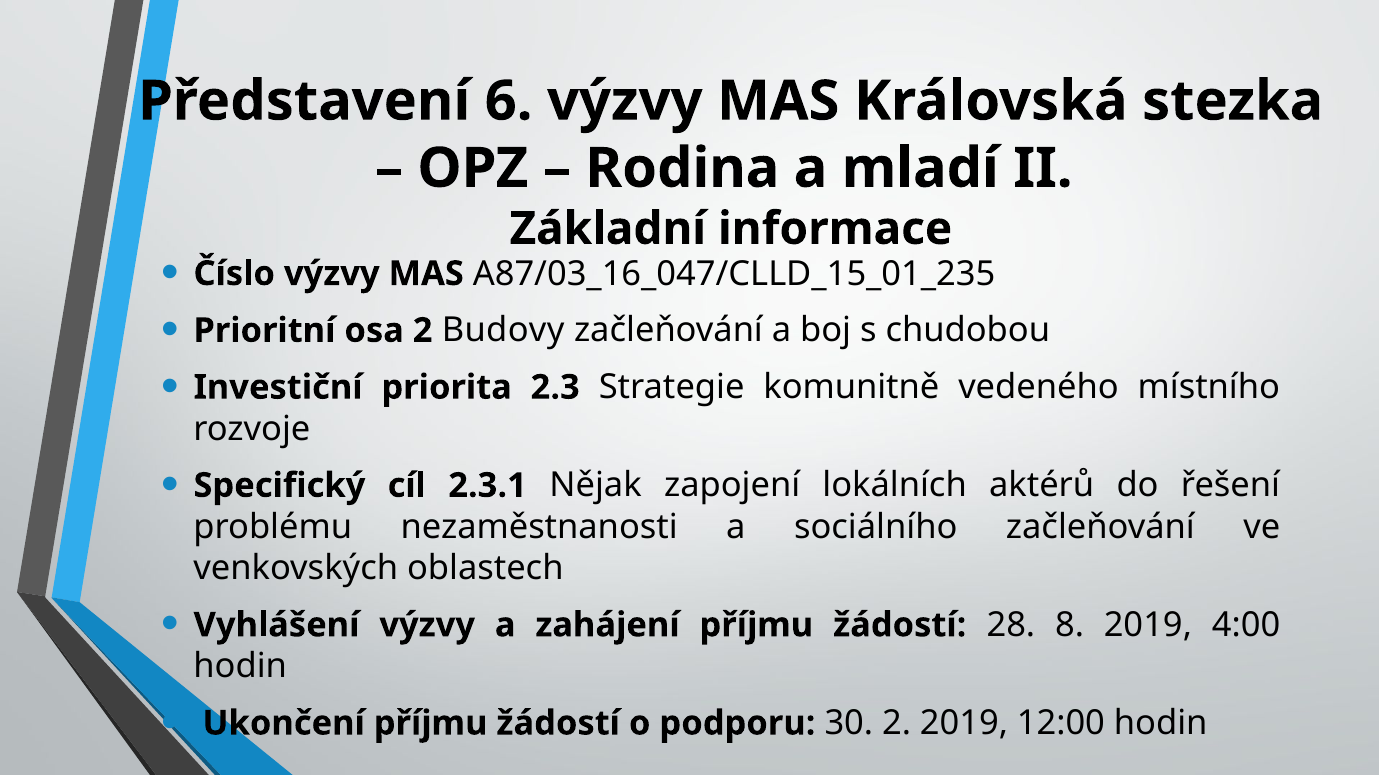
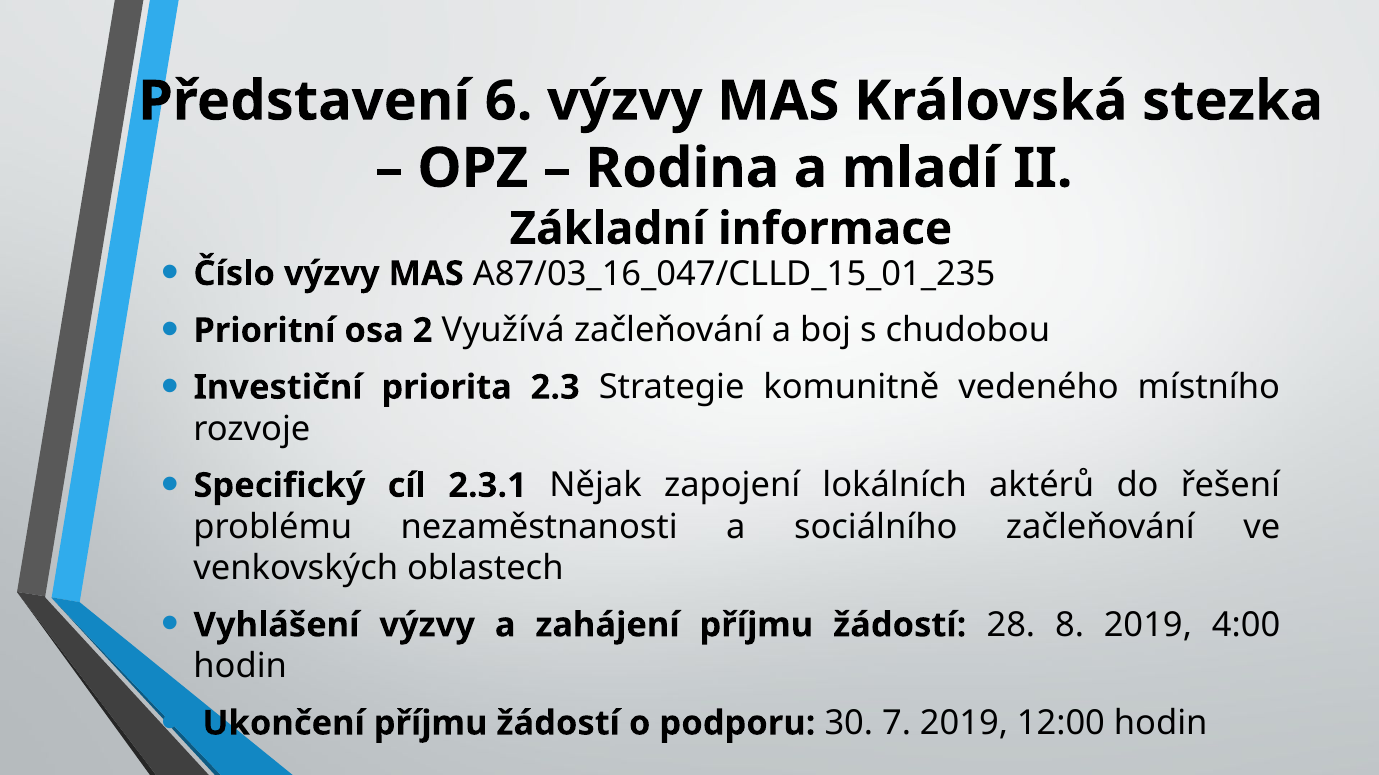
Budovy: Budovy -> Využívá
30 2: 2 -> 7
